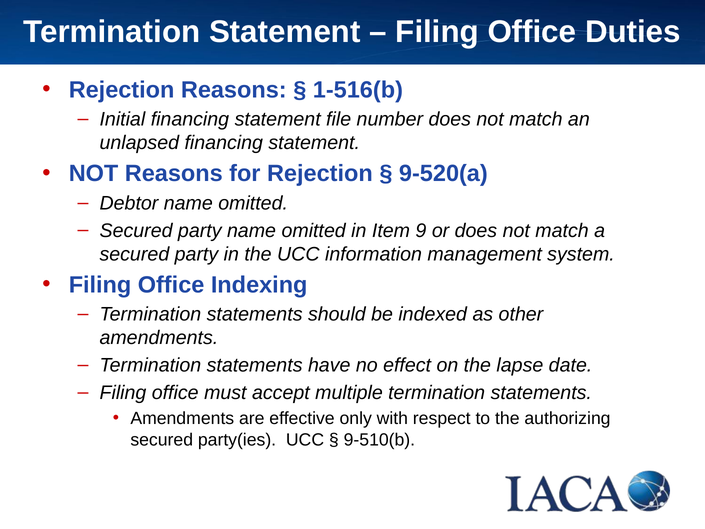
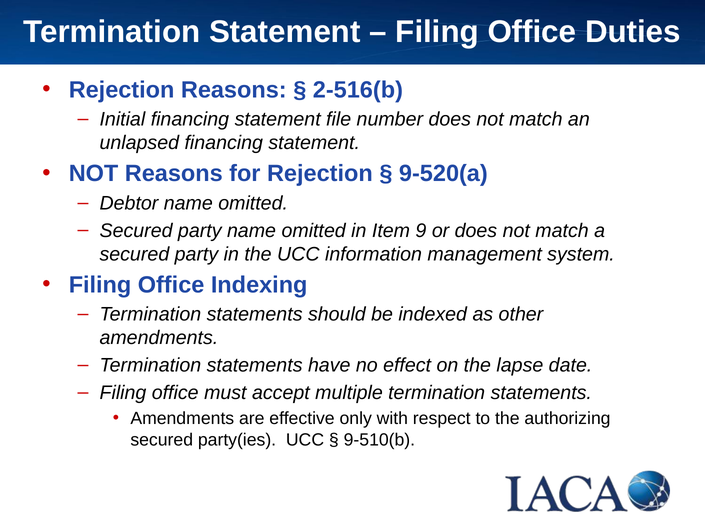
1-516(b: 1-516(b -> 2-516(b
